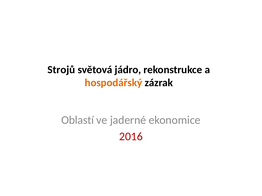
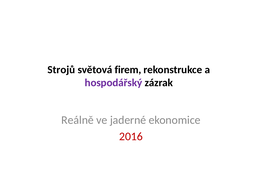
jádro: jádro -> firem
hospodářský colour: orange -> purple
Oblastí: Oblastí -> Reálně
